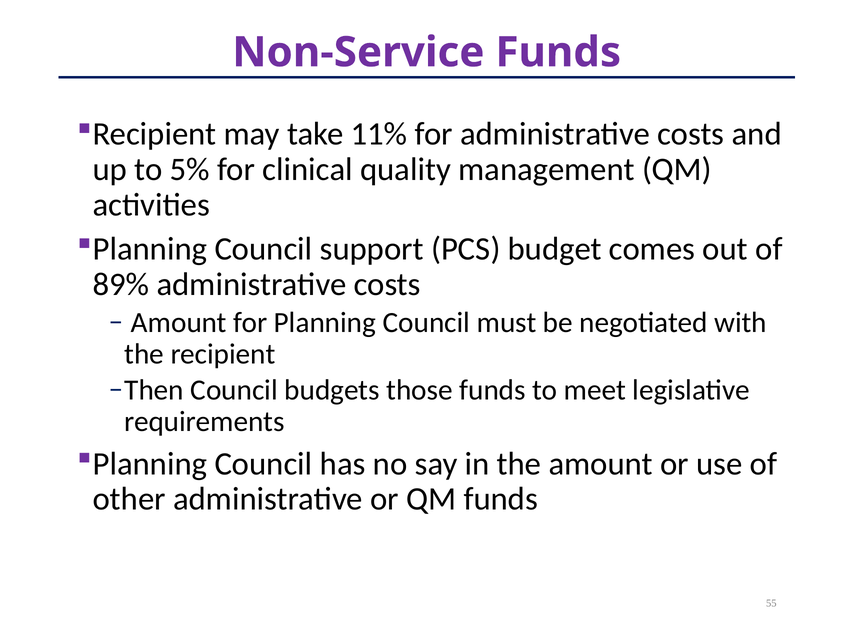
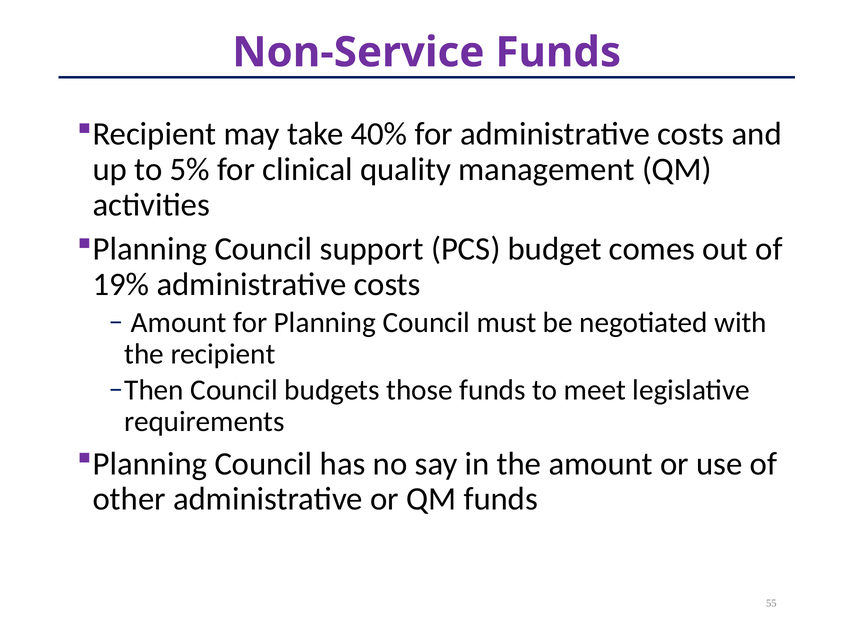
11%: 11% -> 40%
89%: 89% -> 19%
